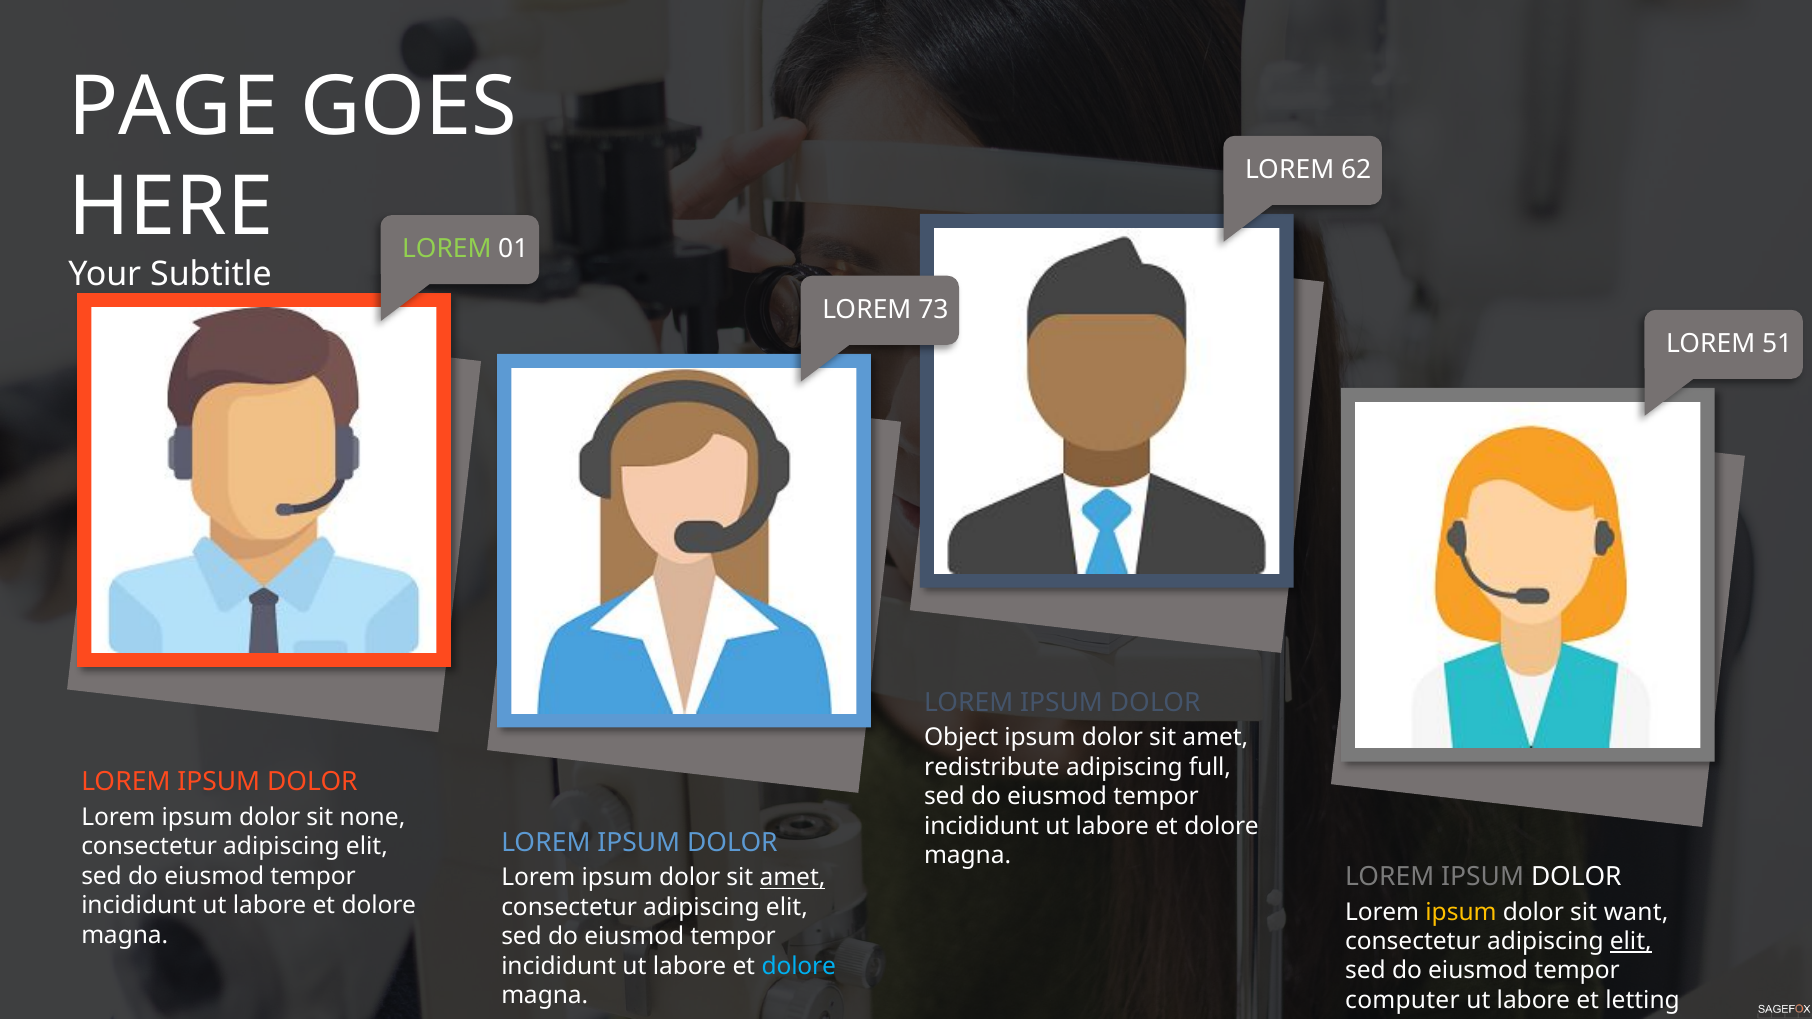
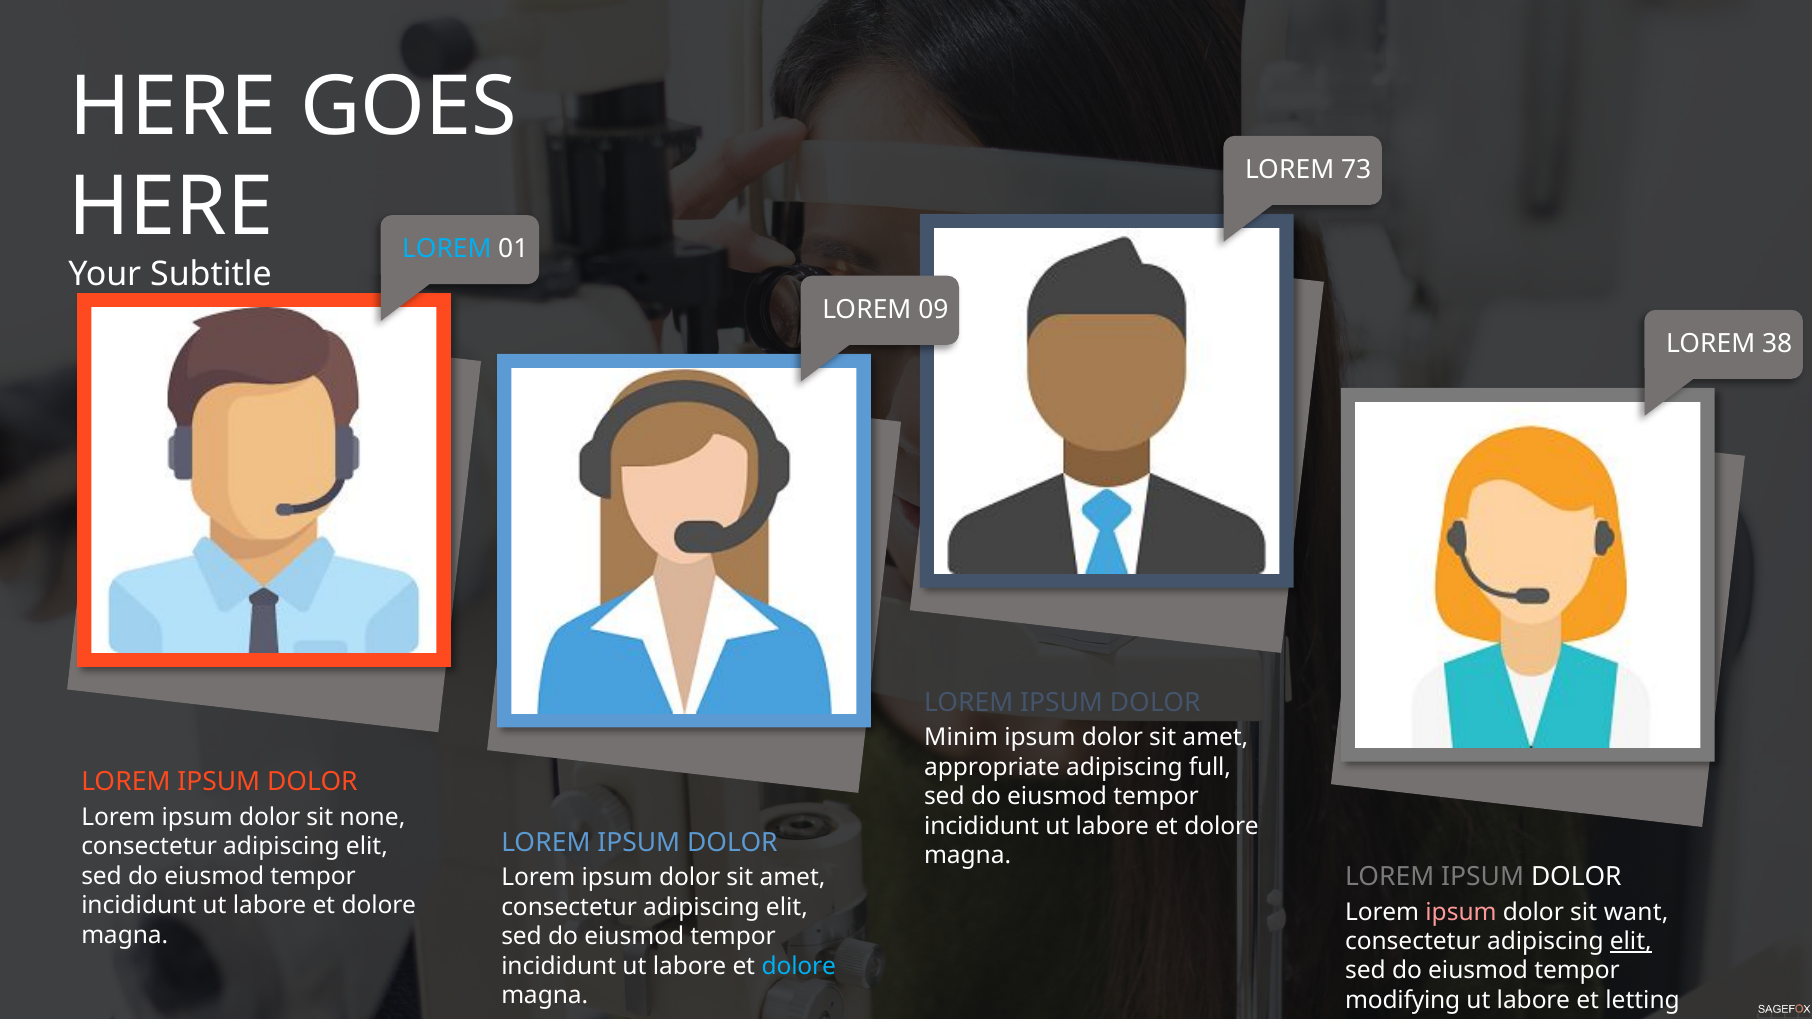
PAGE at (173, 108): PAGE -> HERE
62: 62 -> 73
LOREM at (447, 249) colour: light green -> light blue
73: 73 -> 09
51: 51 -> 38
Object: Object -> Minim
redistribute: redistribute -> appropriate
amet at (793, 878) underline: present -> none
ipsum at (1461, 912) colour: yellow -> pink
computer: computer -> modifying
